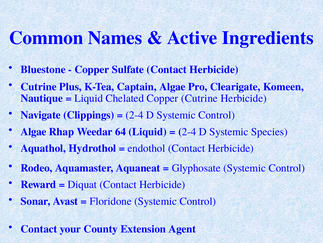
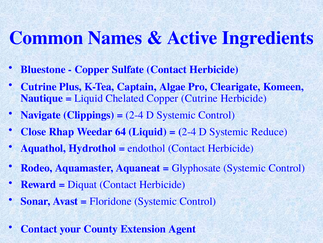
Algae at (34, 131): Algae -> Close
Species: Species -> Reduce
